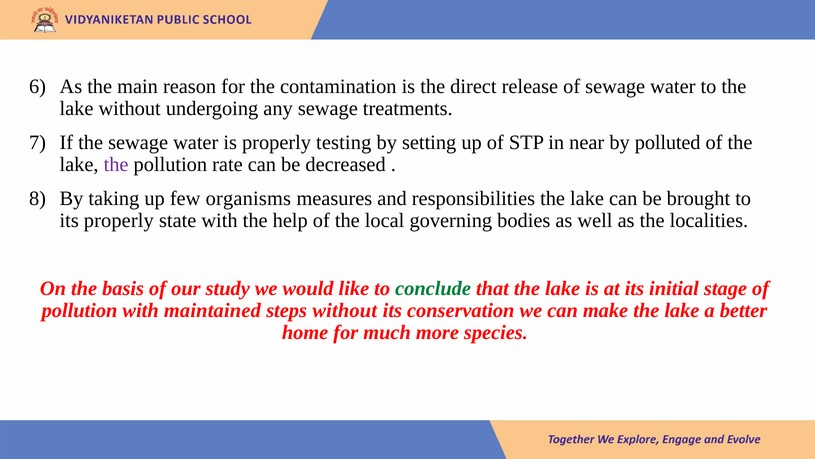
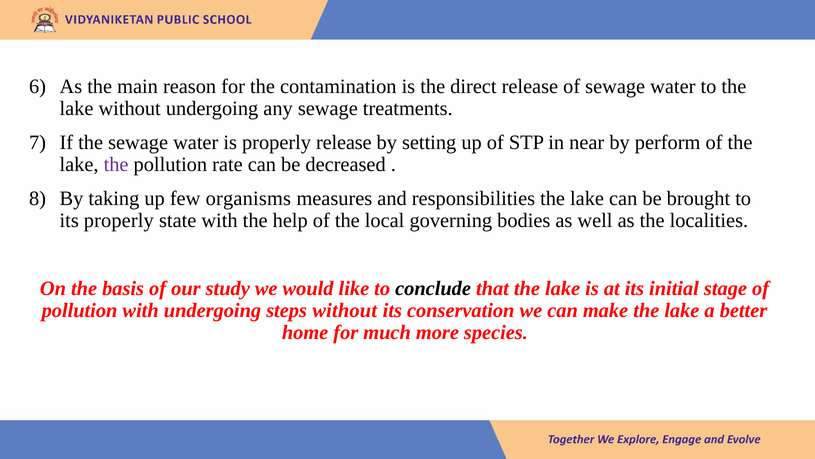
properly testing: testing -> release
polluted: polluted -> perform
conclude colour: green -> black
with maintained: maintained -> undergoing
